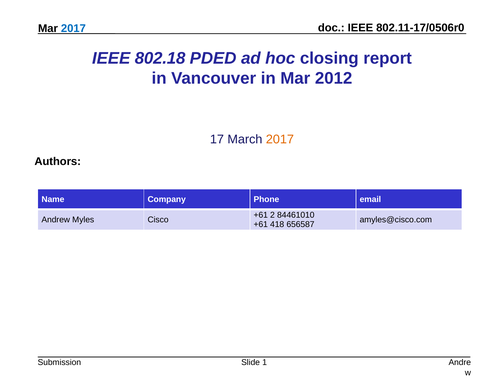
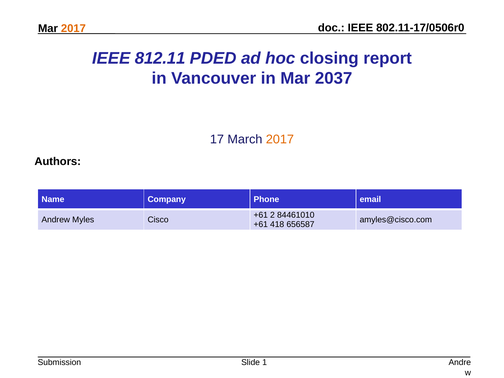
2017 at (73, 29) colour: blue -> orange
802.18: 802.18 -> 812.11
2012: 2012 -> 2037
